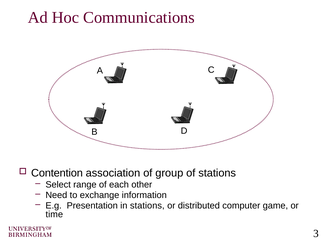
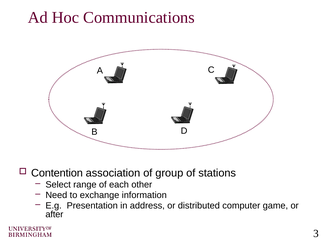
in stations: stations -> address
time: time -> after
